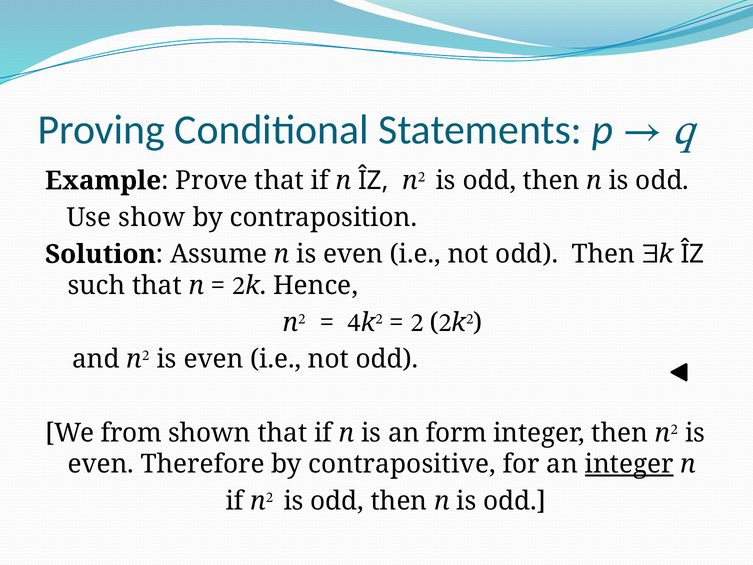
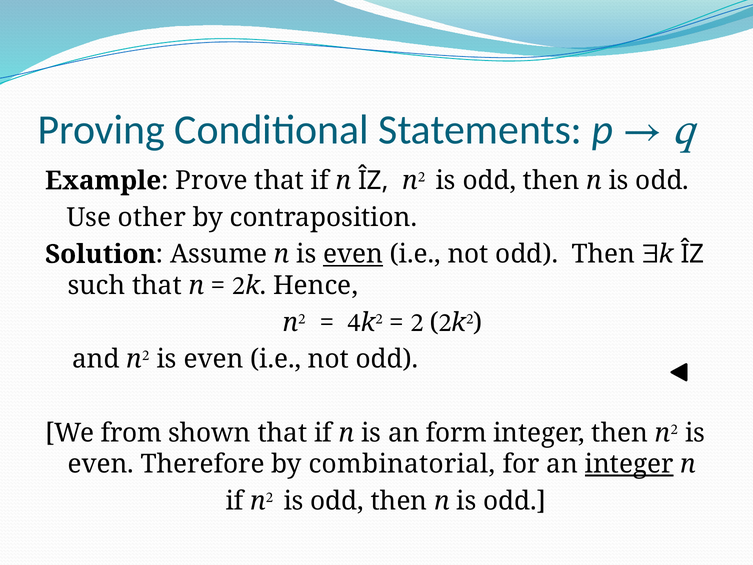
show: show -> other
even at (353, 254) underline: none -> present
contrapositive: contrapositive -> combinatorial
